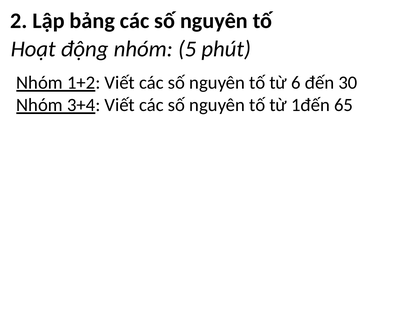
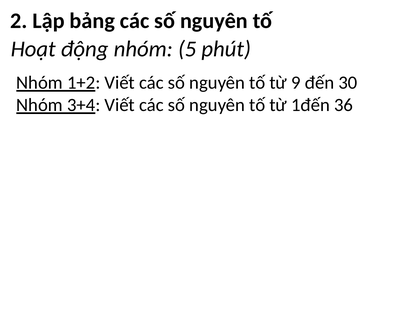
6: 6 -> 9
65: 65 -> 36
